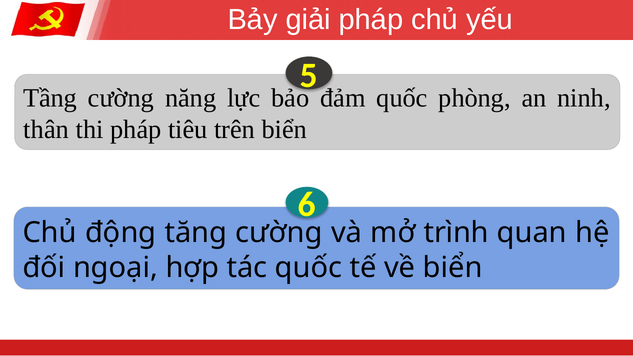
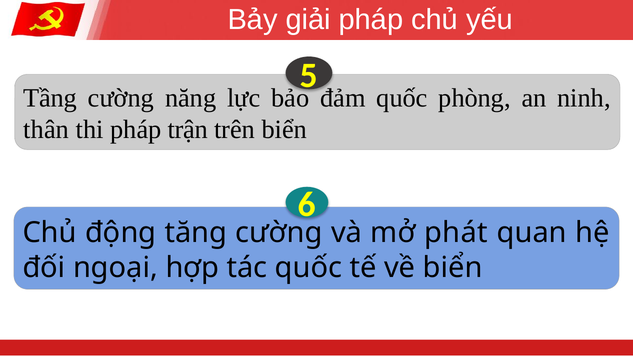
tiêu: tiêu -> trận
trình: trình -> phát
